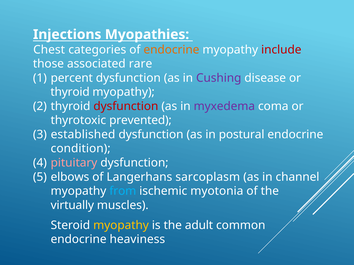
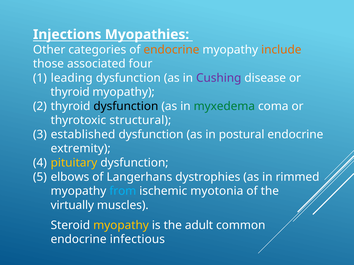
Chest: Chest -> Other
include colour: red -> orange
rare: rare -> four
percent: percent -> leading
dysfunction at (126, 106) colour: red -> black
myxedema colour: purple -> green
prevented: prevented -> structural
condition: condition -> extremity
pituitary colour: pink -> yellow
sarcoplasm: sarcoplasm -> dystrophies
channel: channel -> rimmed
heaviness: heaviness -> infectious
